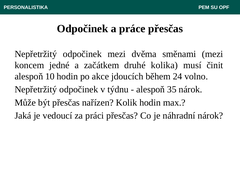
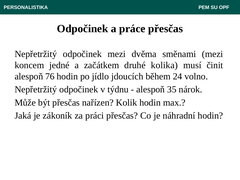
10: 10 -> 76
akce: akce -> jídlo
vedoucí: vedoucí -> zákoník
náhradní nárok: nárok -> hodin
